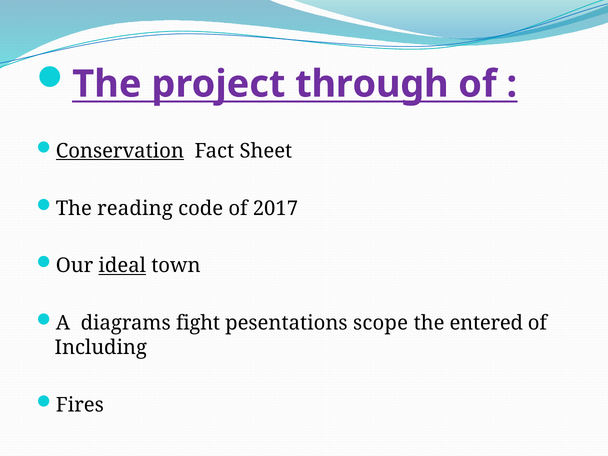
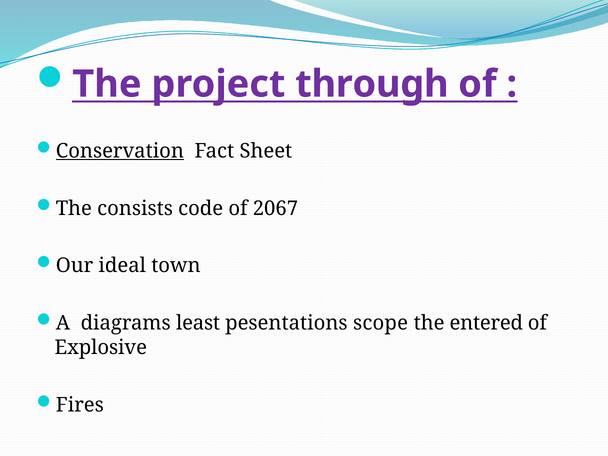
reading: reading -> consists
2017: 2017 -> 2067
ideal underline: present -> none
fight: fight -> least
Including: Including -> Explosive
